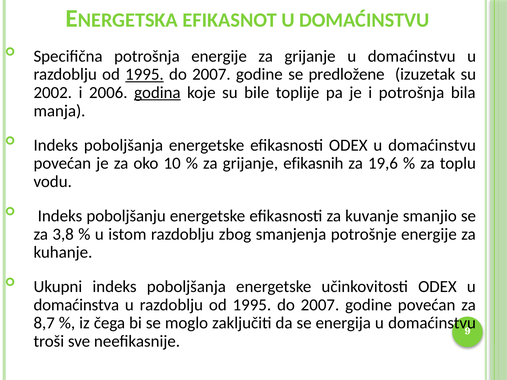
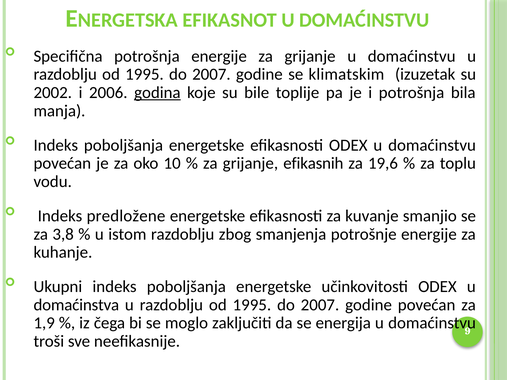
1995 at (144, 74) underline: present -> none
predložene: predložene -> klimatskim
poboljšanju: poboljšanju -> predložene
8,7: 8,7 -> 1,9
